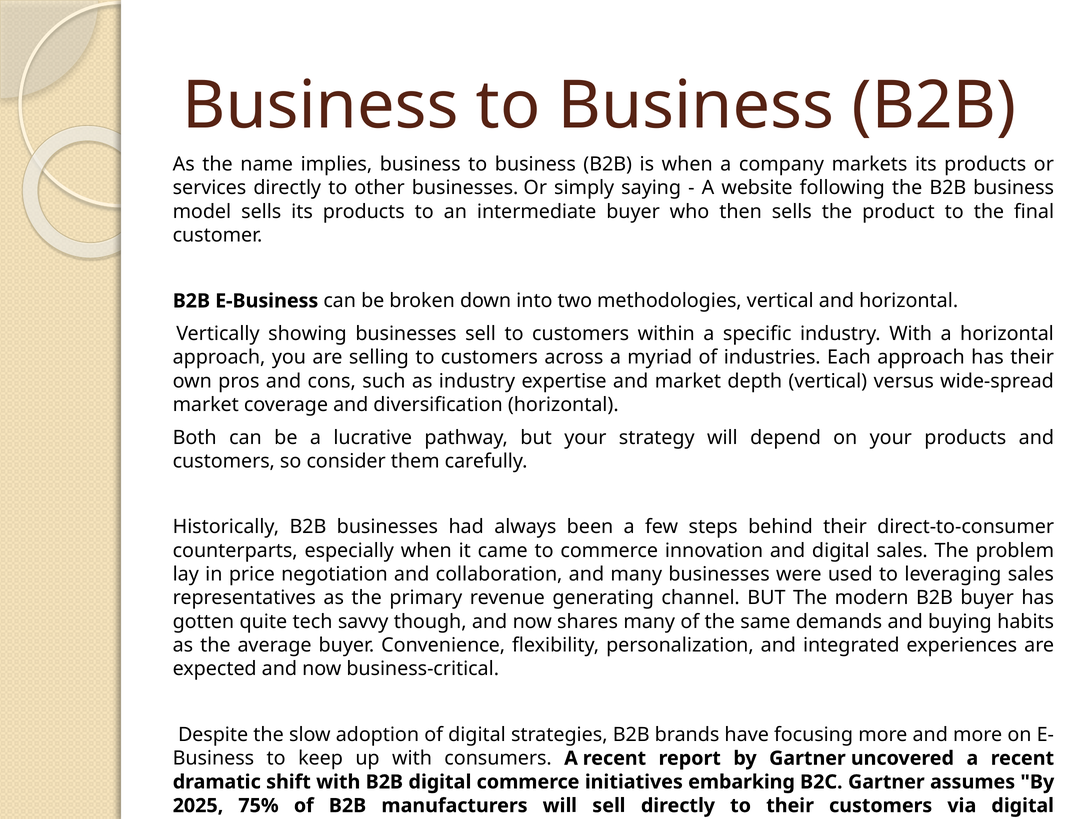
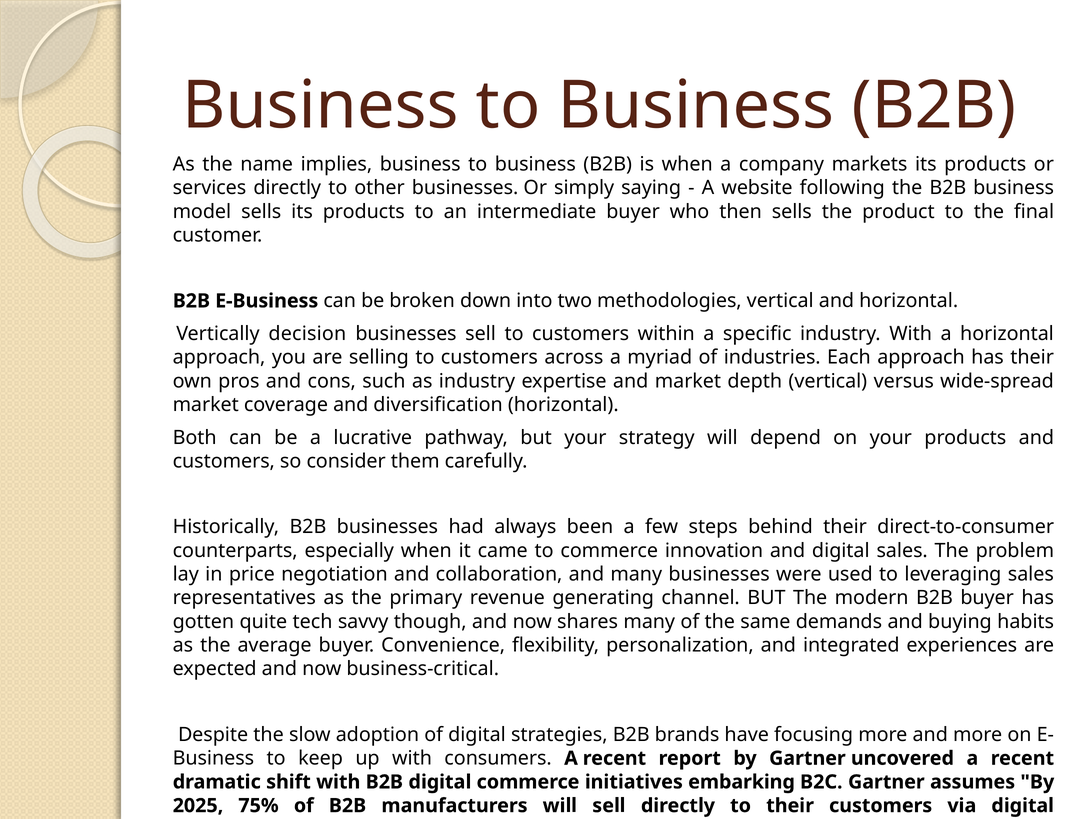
showing: showing -> decision
